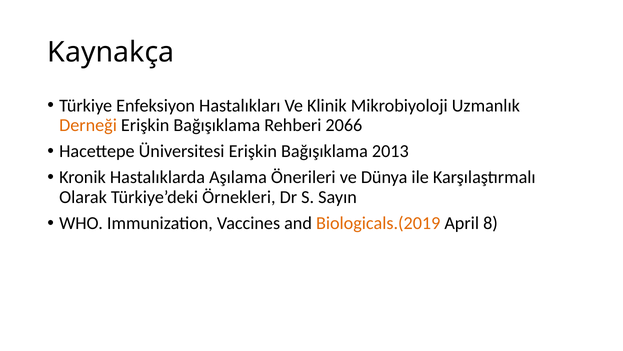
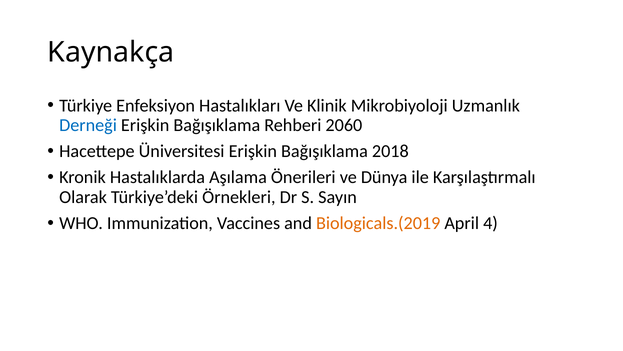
Derneği colour: orange -> blue
2066: 2066 -> 2060
2013: 2013 -> 2018
8: 8 -> 4
